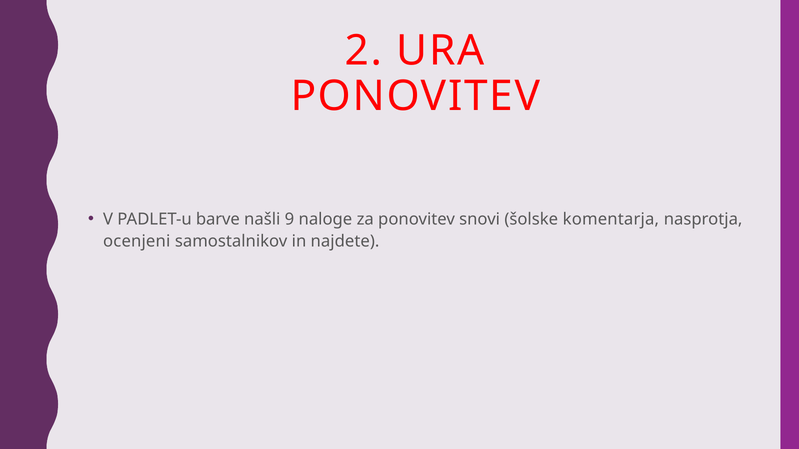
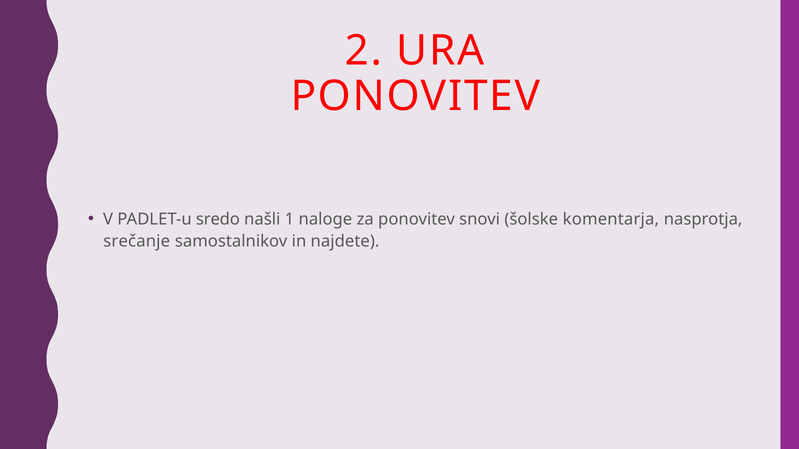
barve: barve -> sredo
9: 9 -> 1
ocenjeni: ocenjeni -> srečanje
